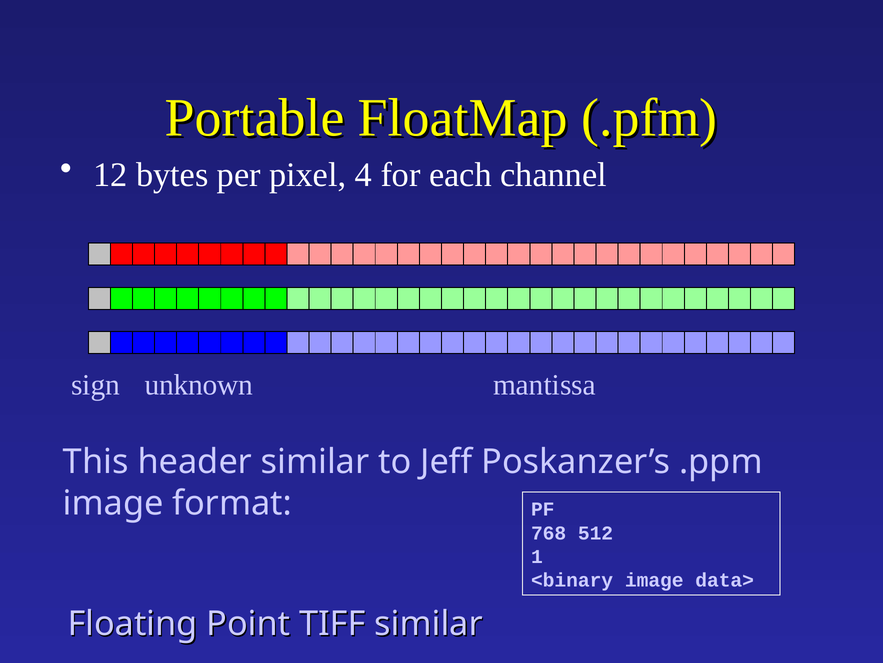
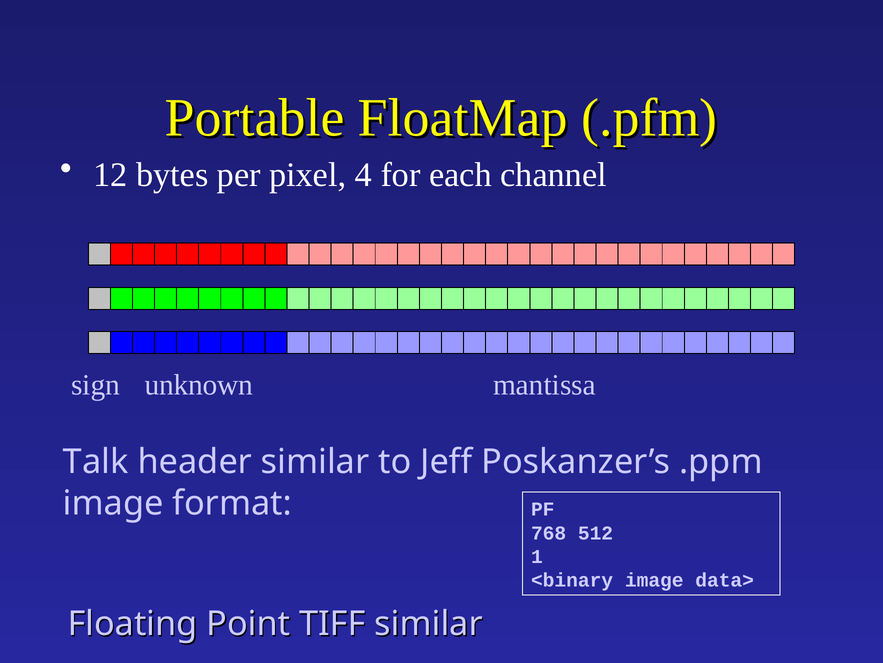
This: This -> Talk
